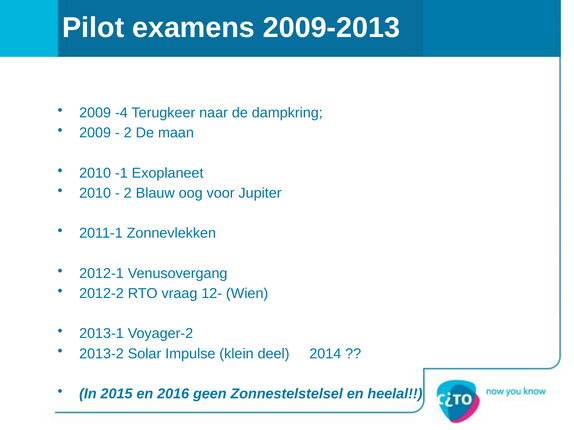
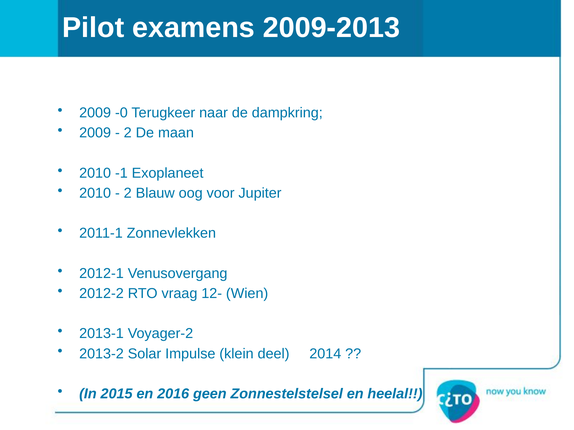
-4: -4 -> -0
